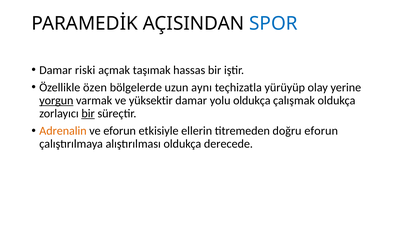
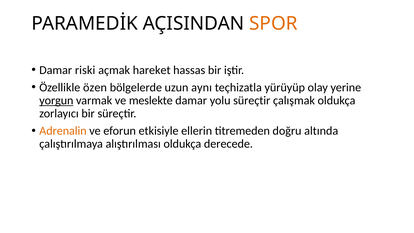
SPOR colour: blue -> orange
taşımak: taşımak -> hareket
yüksektir: yüksektir -> meslekte
yolu oldukça: oldukça -> süreçtir
bir at (88, 113) underline: present -> none
doğru eforun: eforun -> altında
